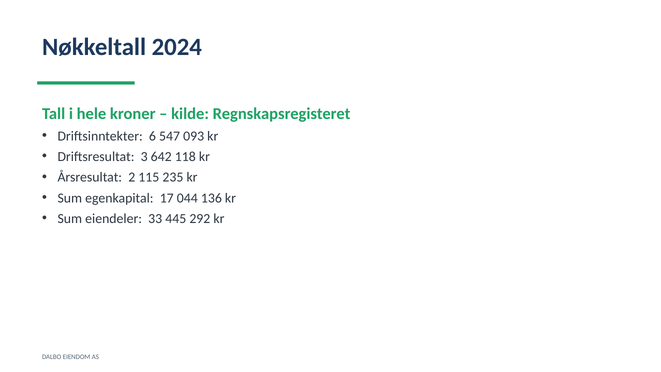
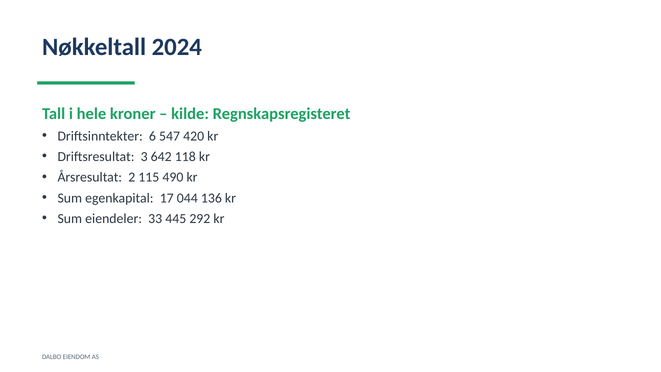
093: 093 -> 420
235: 235 -> 490
